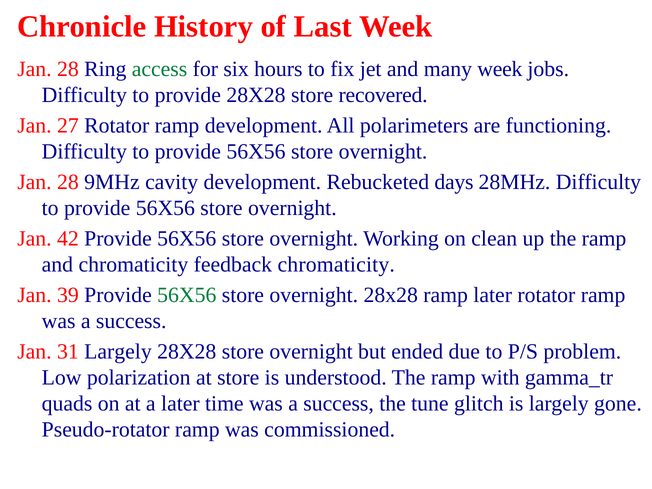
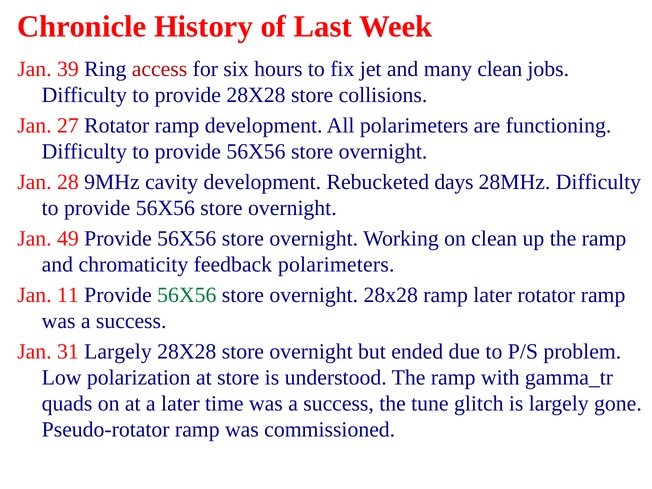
28 at (68, 69): 28 -> 39
access colour: green -> red
many week: week -> clean
recovered: recovered -> collisions
42: 42 -> 49
feedback chromaticity: chromaticity -> polarimeters
39: 39 -> 11
